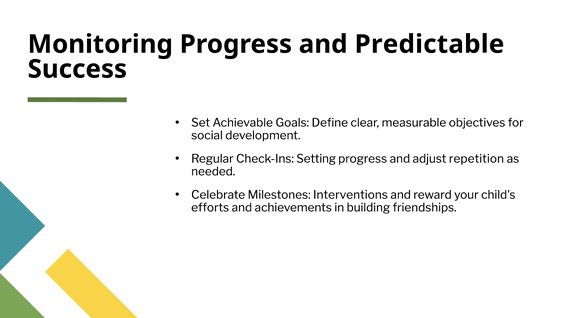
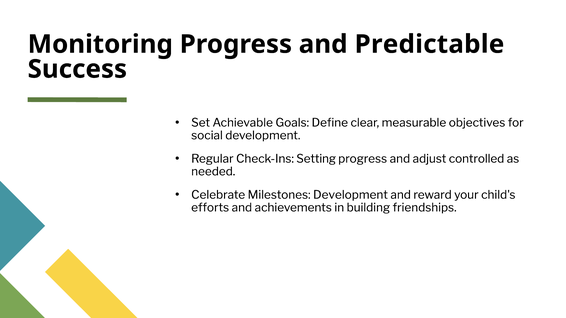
repetition: repetition -> controlled
Milestones Interventions: Interventions -> Development
